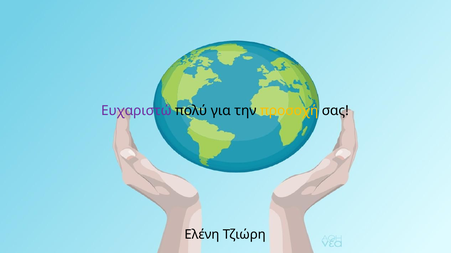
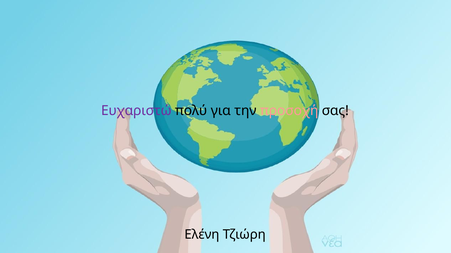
προσοχή colour: yellow -> pink
